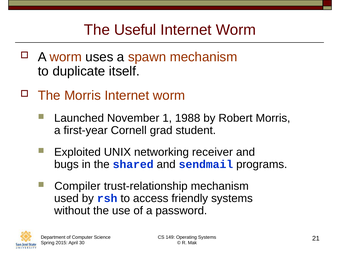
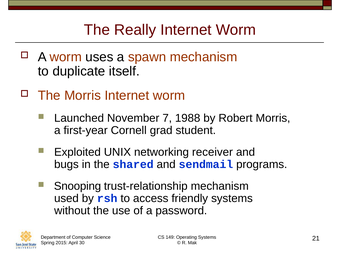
Useful: Useful -> Really
1: 1 -> 7
Compiler: Compiler -> Snooping
